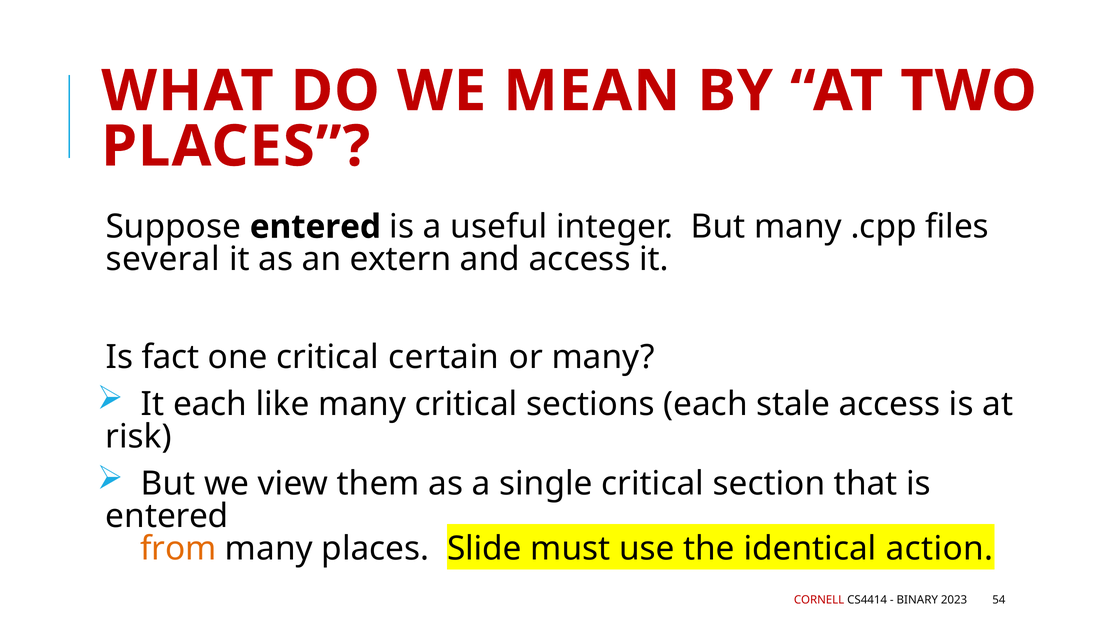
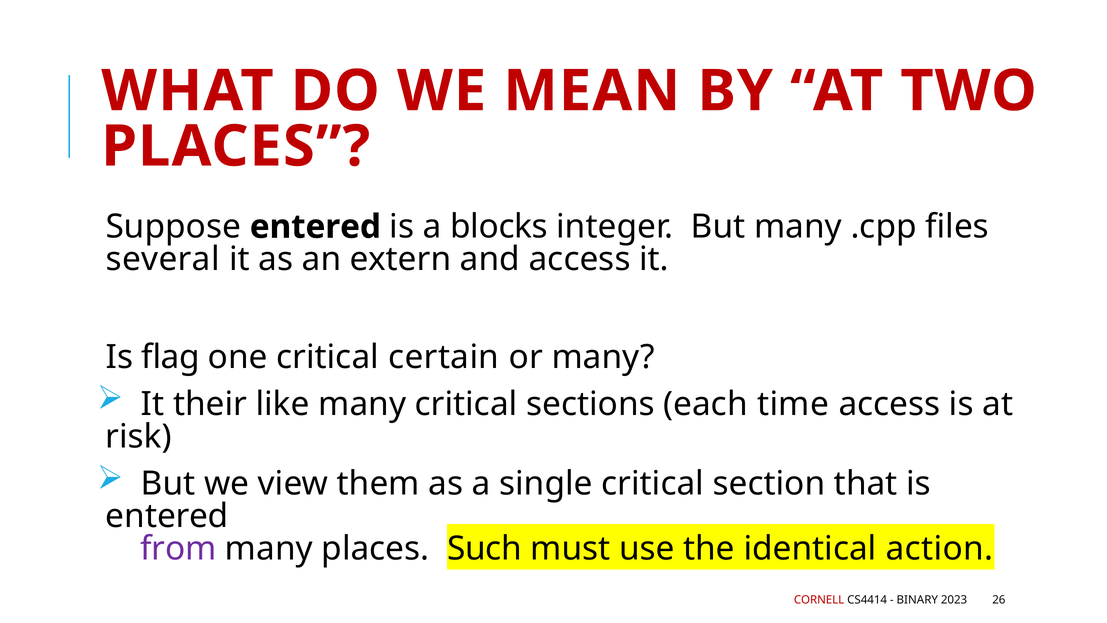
useful: useful -> blocks
fact: fact -> flag
It each: each -> their
stale: stale -> time
from colour: orange -> purple
Slide: Slide -> Such
54: 54 -> 26
